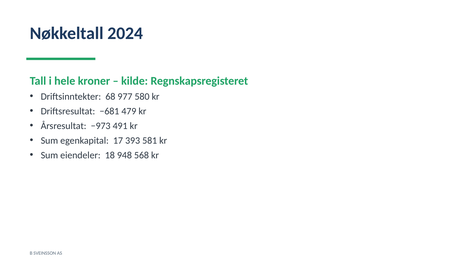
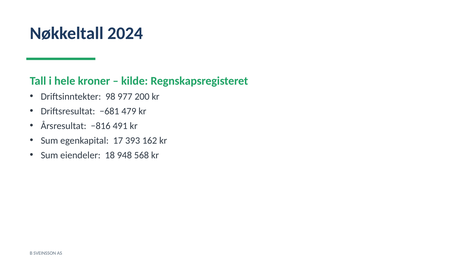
68: 68 -> 98
580: 580 -> 200
−973: −973 -> −816
581: 581 -> 162
